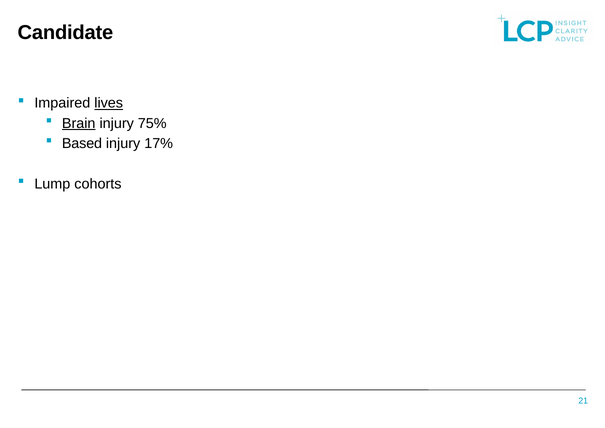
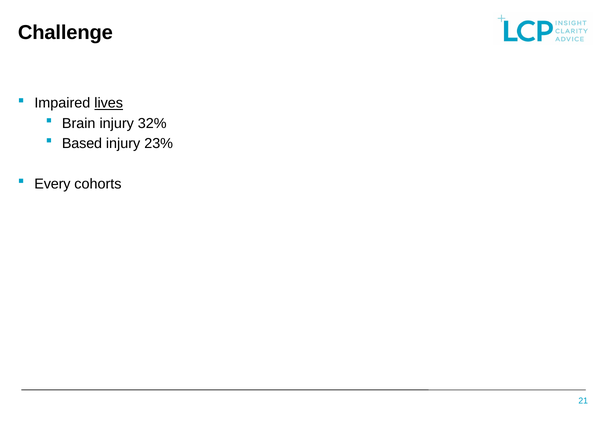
Candidate: Candidate -> Challenge
Brain underline: present -> none
75%: 75% -> 32%
17%: 17% -> 23%
Lump: Lump -> Every
